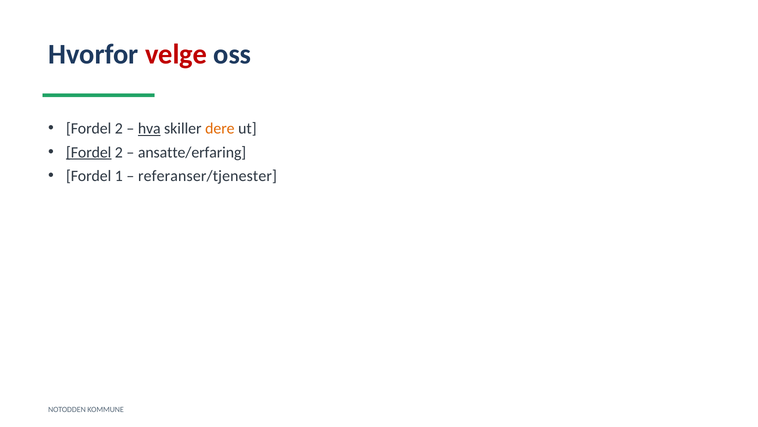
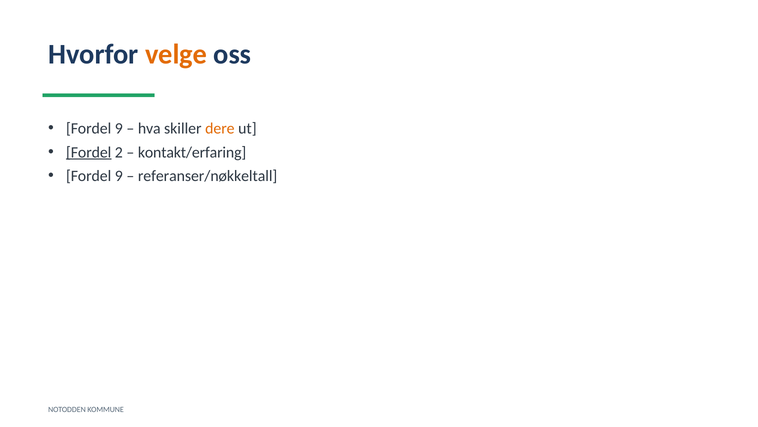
velge colour: red -> orange
2 at (119, 128): 2 -> 9
hva underline: present -> none
ansatte/erfaring: ansatte/erfaring -> kontakt/erfaring
1 at (119, 176): 1 -> 9
referanser/tjenester: referanser/tjenester -> referanser/nøkkeltall
